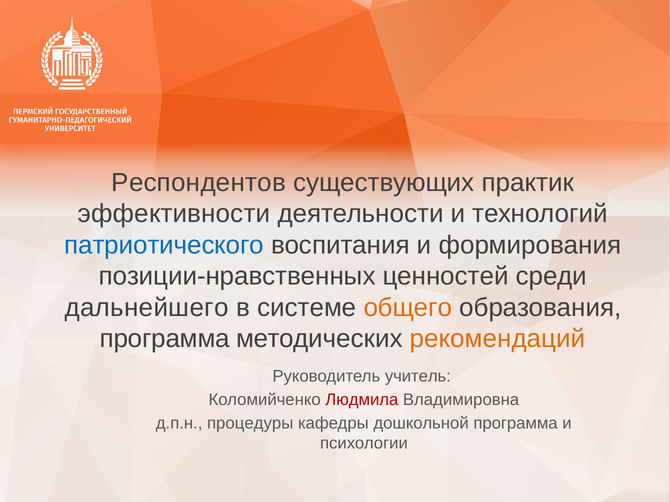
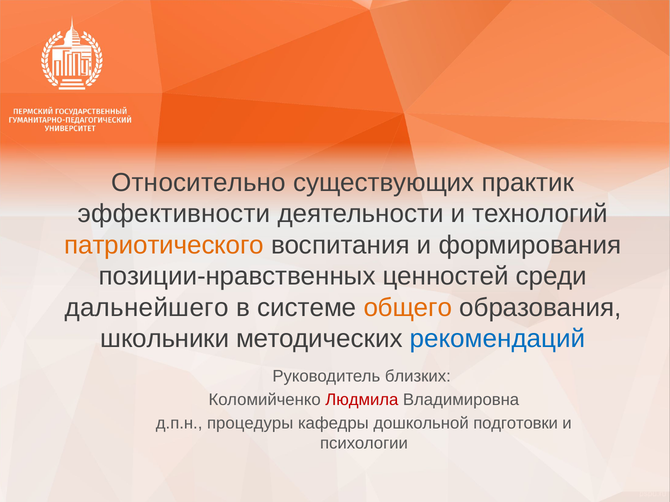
Респондентов: Респондентов -> Относительно
патриотического colour: blue -> orange
программа at (165, 339): программа -> школьники
рекомендаций colour: orange -> blue
учитель: учитель -> близких
дошкольной программа: программа -> подготовки
